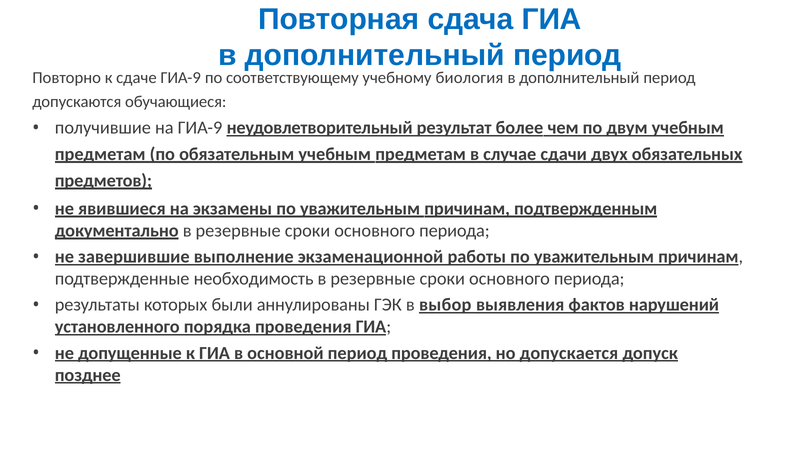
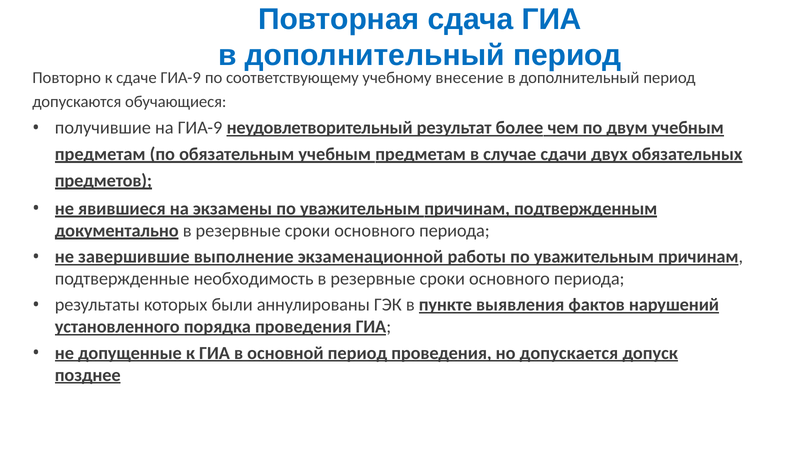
биология: биология -> внесение
выбор: выбор -> пункте
